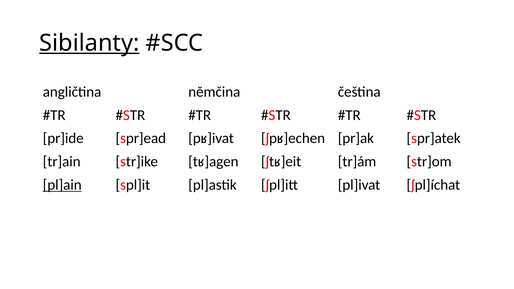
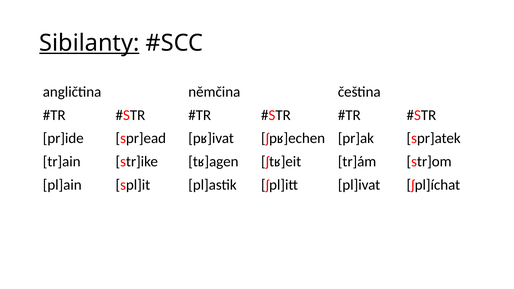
pl]ain underline: present -> none
